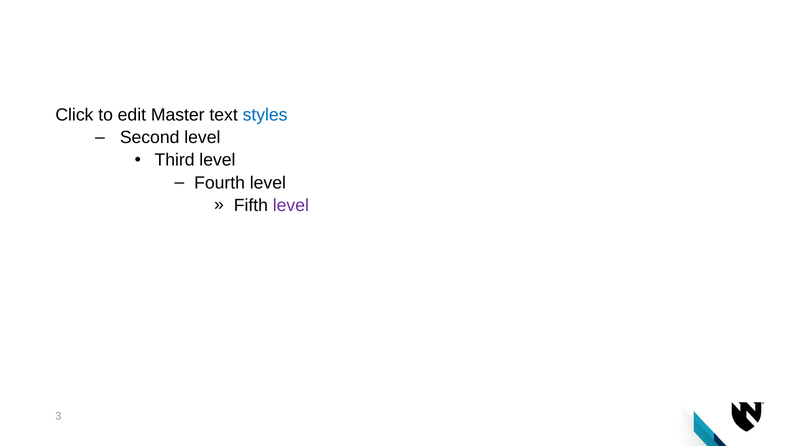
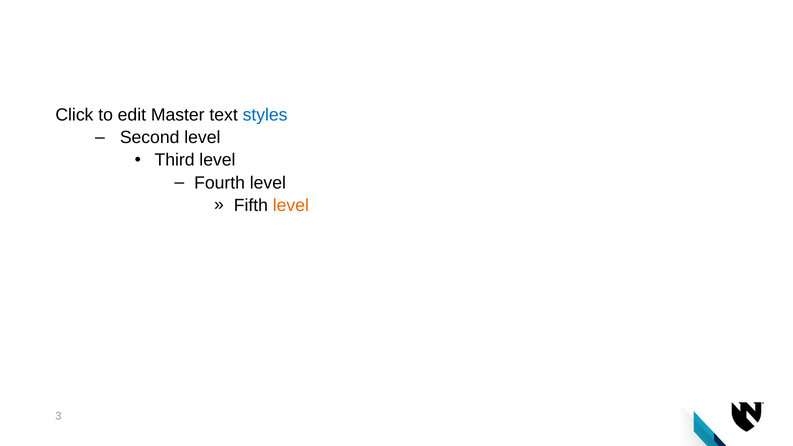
level at (291, 205) colour: purple -> orange
